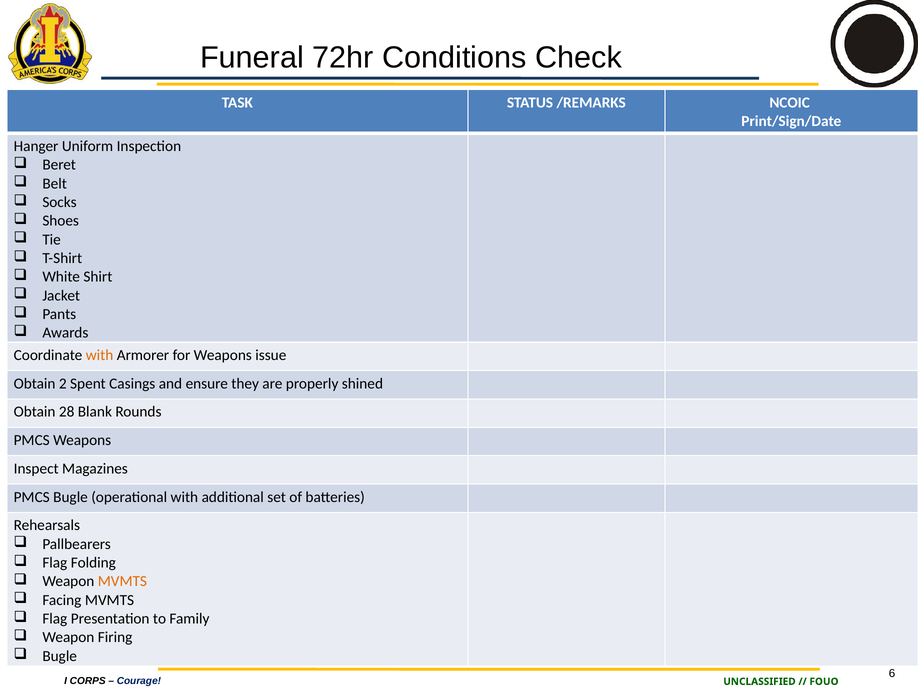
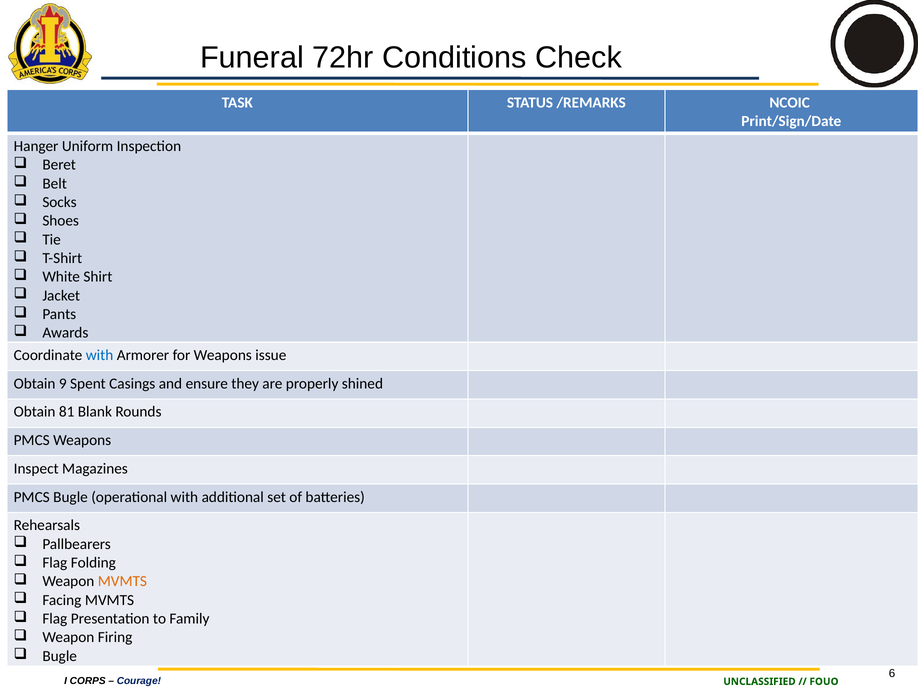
with at (100, 355) colour: orange -> blue
2: 2 -> 9
28: 28 -> 81
